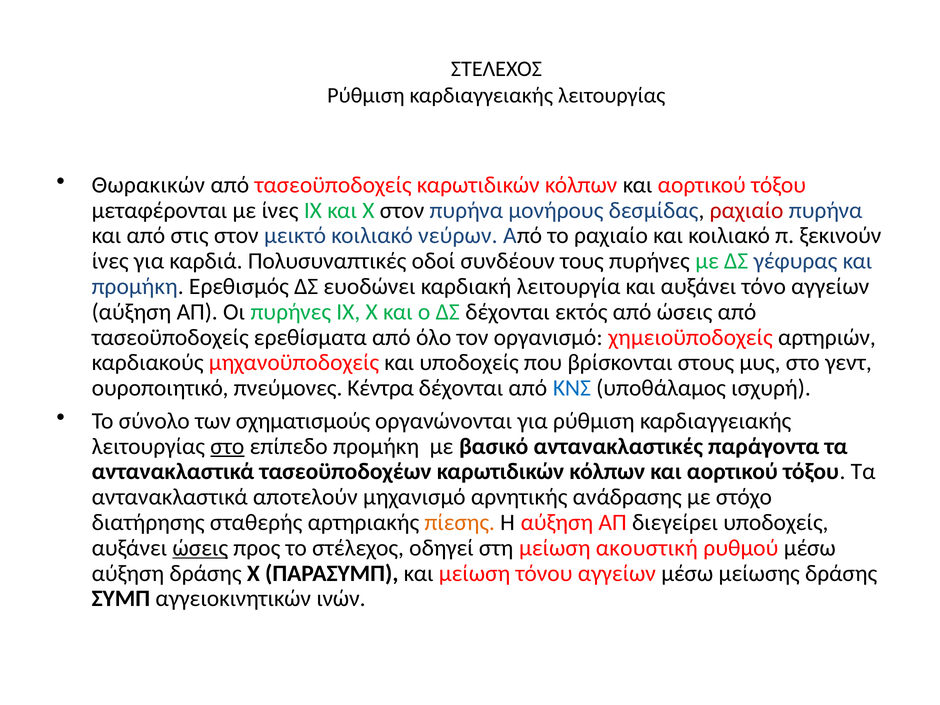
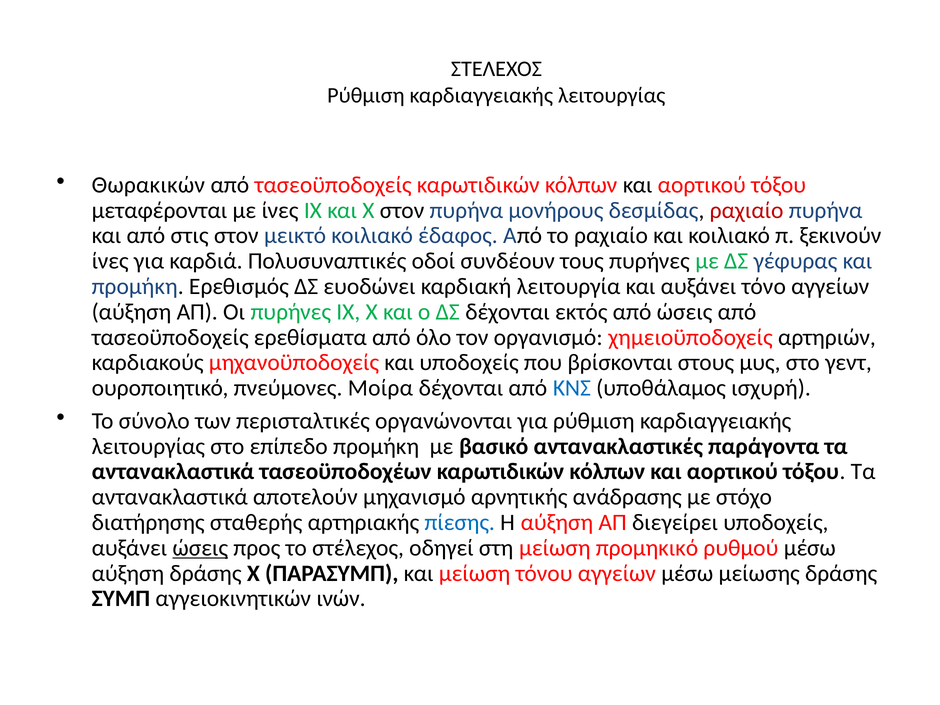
νεύρων: νεύρων -> έδαφος
Κέντρα: Κέντρα -> Μοίρα
σχηματισμούς: σχηματισμούς -> περισταλτικές
στο at (227, 446) underline: present -> none
πίεσης colour: orange -> blue
ακουστική: ακουστική -> προμηκικό
